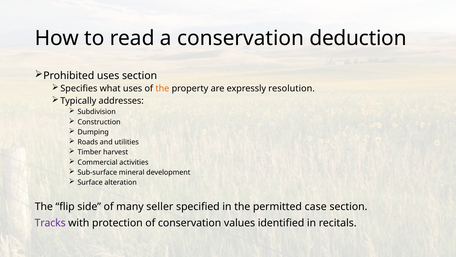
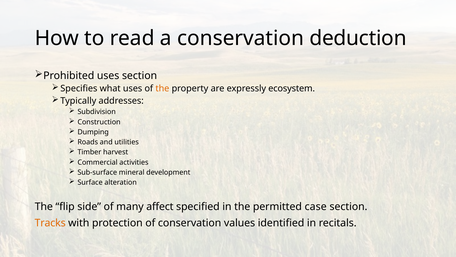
resolution: resolution -> ecosystem
seller: seller -> affect
Tracks colour: purple -> orange
